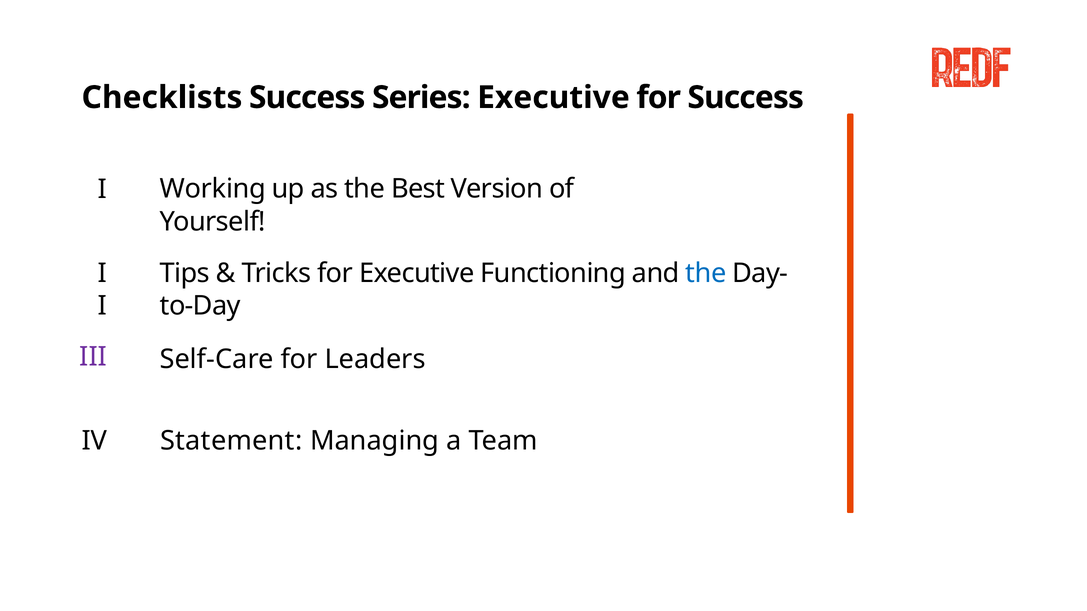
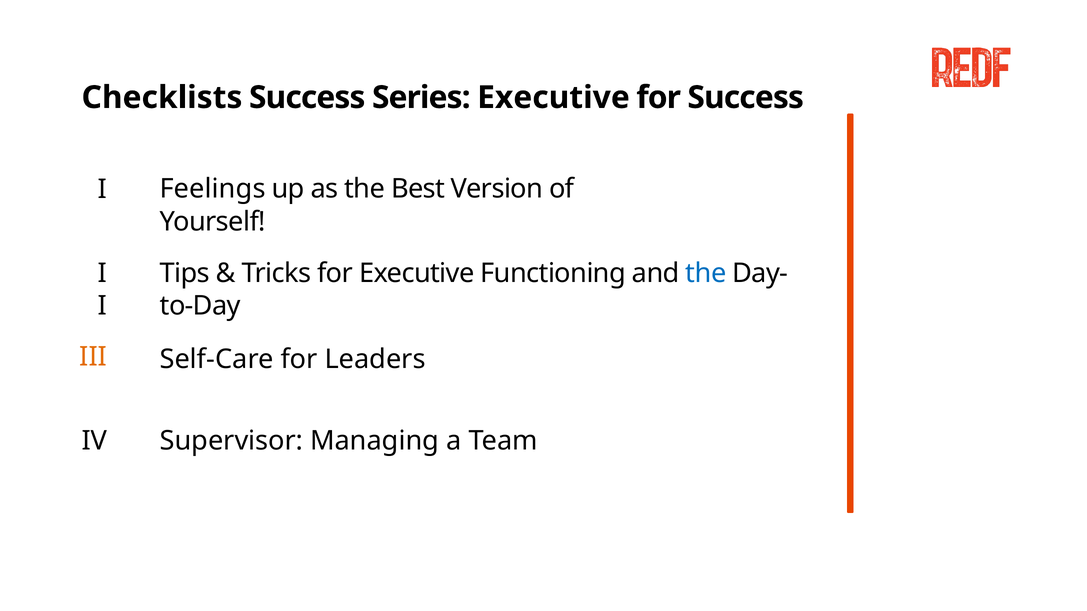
Working: Working -> Feelings
III colour: purple -> orange
Statement: Statement -> Supervisor
